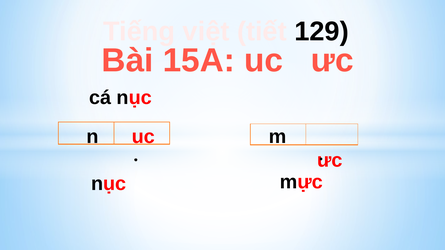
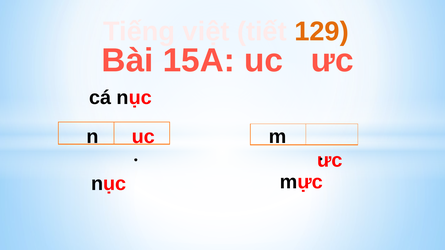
129 colour: black -> orange
